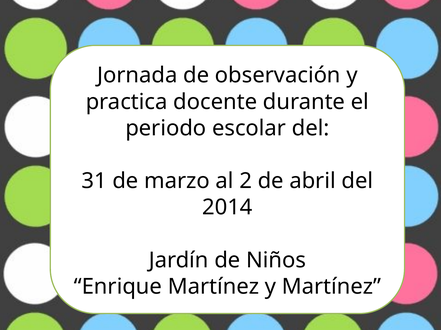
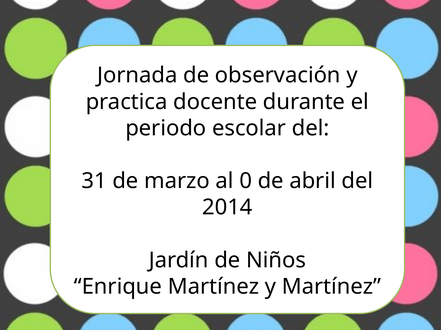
2: 2 -> 0
